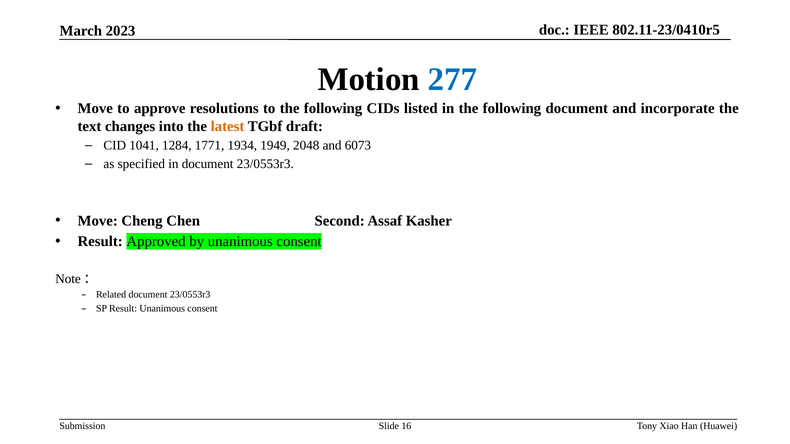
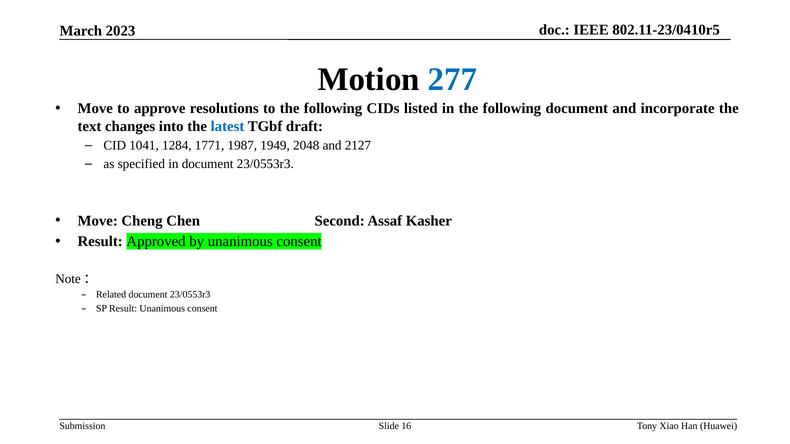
latest colour: orange -> blue
1934: 1934 -> 1987
6073: 6073 -> 2127
